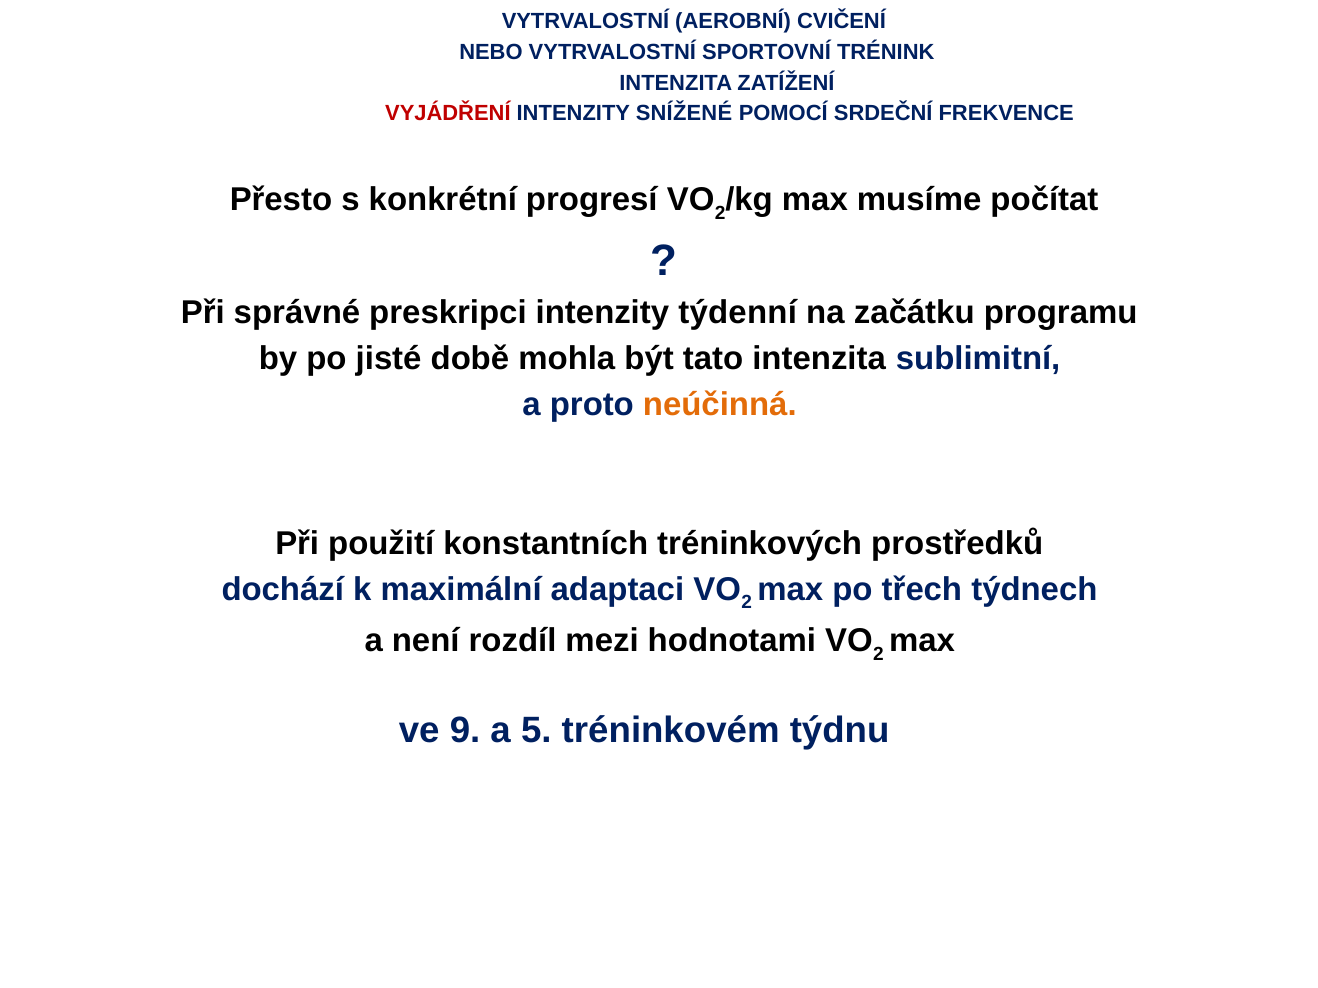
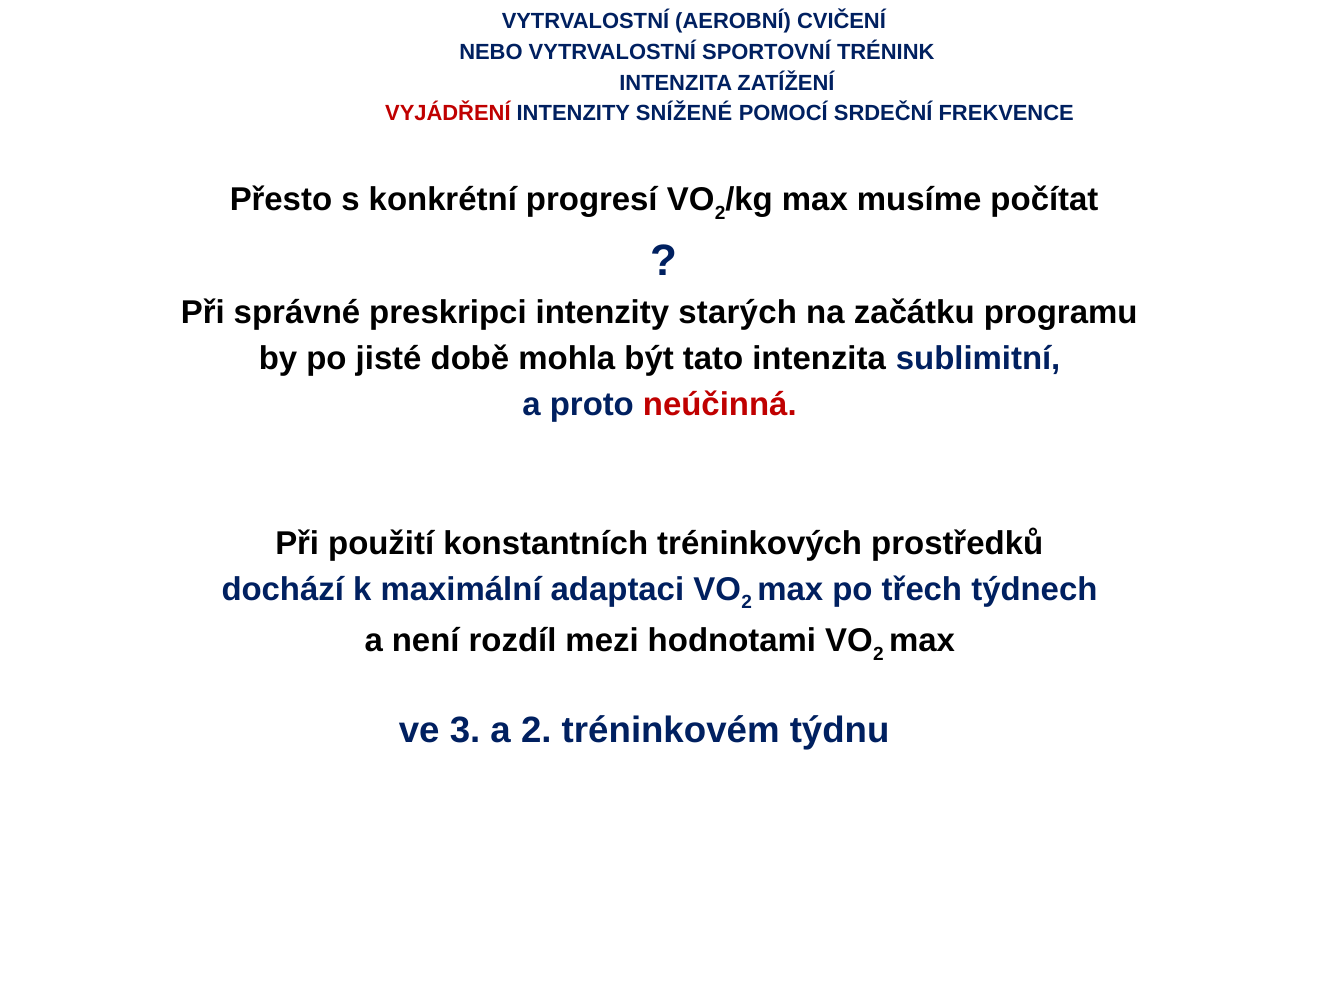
týdenní: týdenní -> starých
neúčinná colour: orange -> red
9: 9 -> 3
a 5: 5 -> 2
